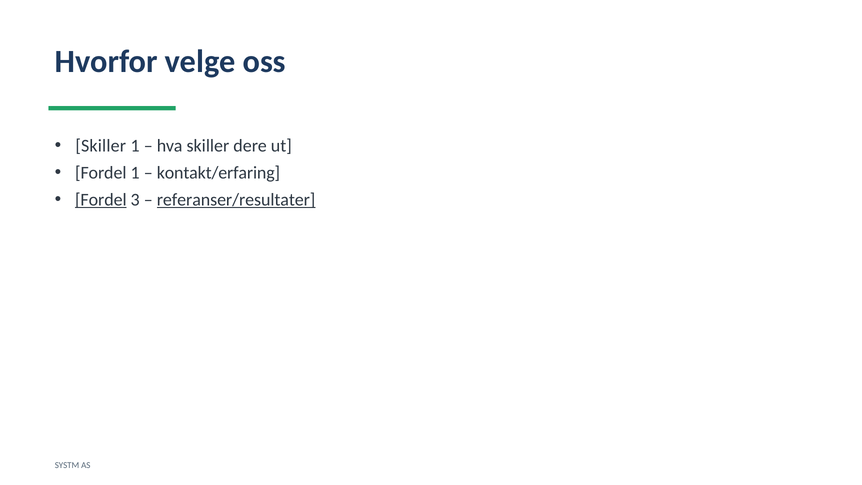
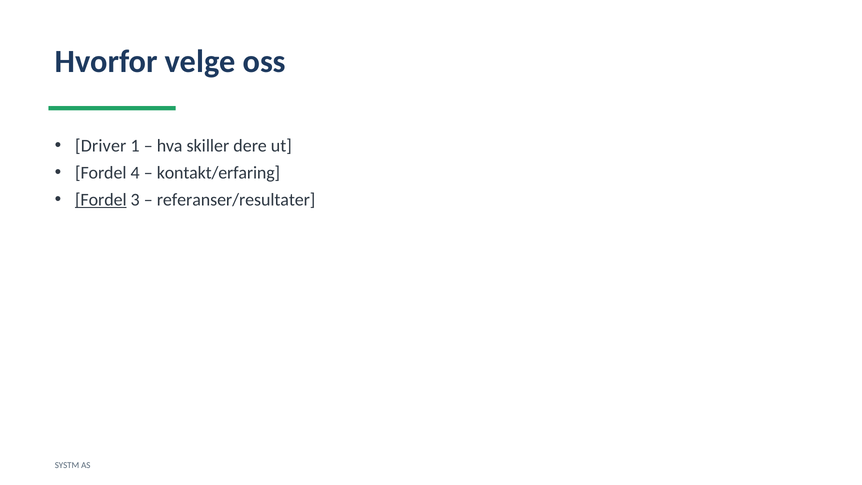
Skiller at (101, 146): Skiller -> Driver
Fordel 1: 1 -> 4
referanser/resultater underline: present -> none
